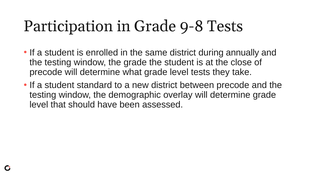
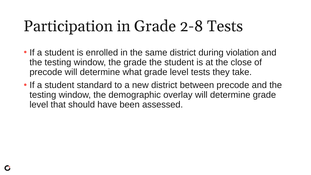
9-8: 9-8 -> 2-8
annually: annually -> violation
